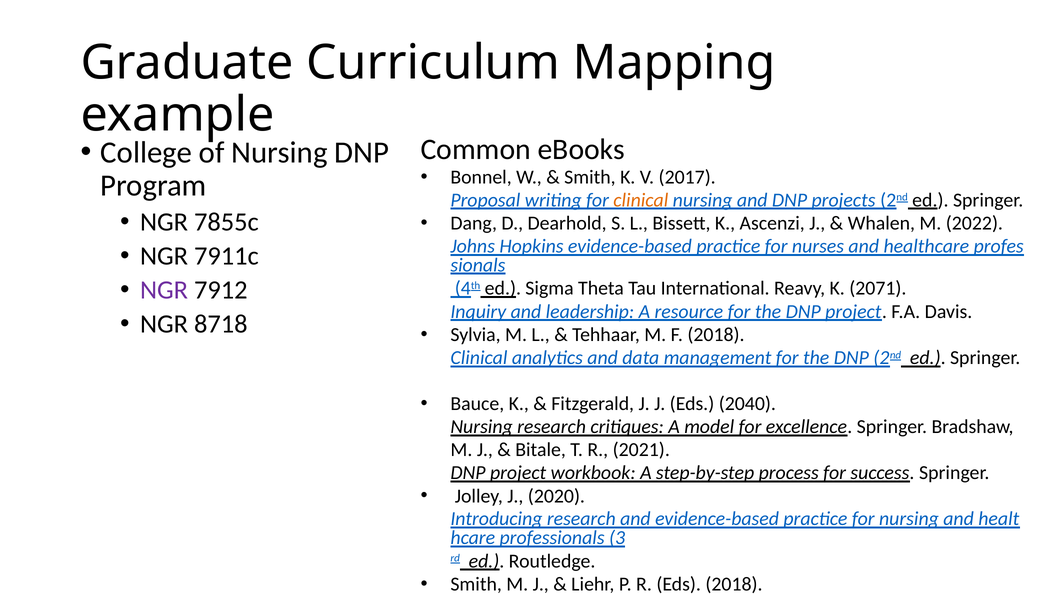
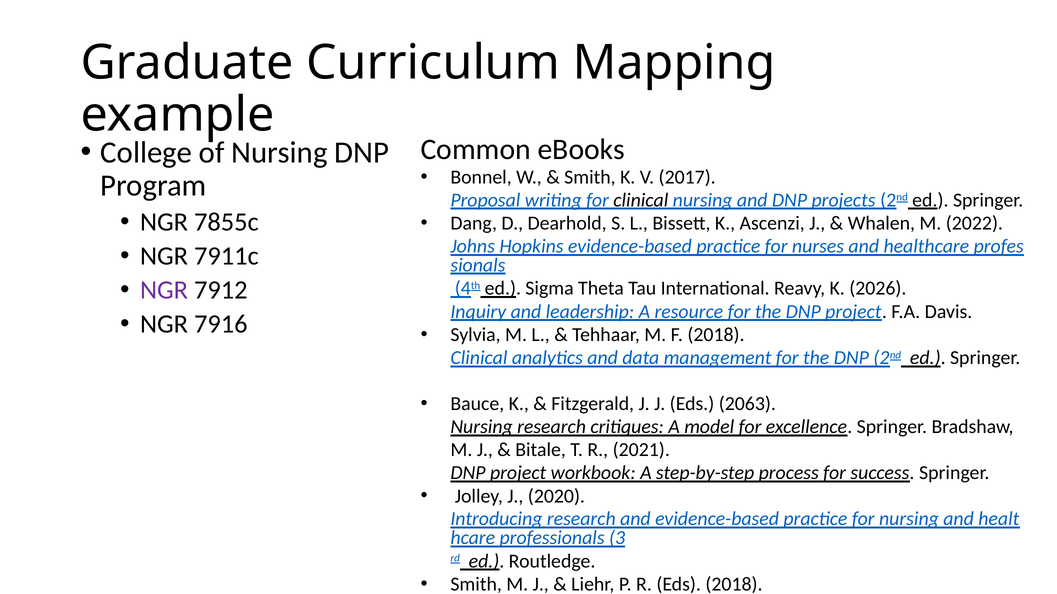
clinical at (641, 200) colour: orange -> black
2071: 2071 -> 2026
8718: 8718 -> 7916
2040: 2040 -> 2063
